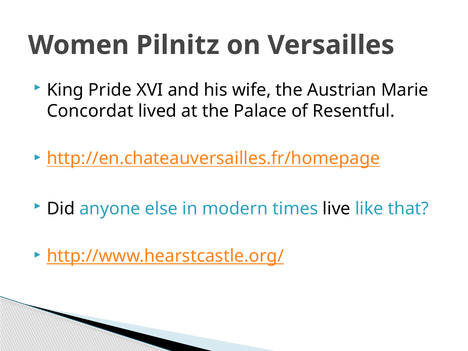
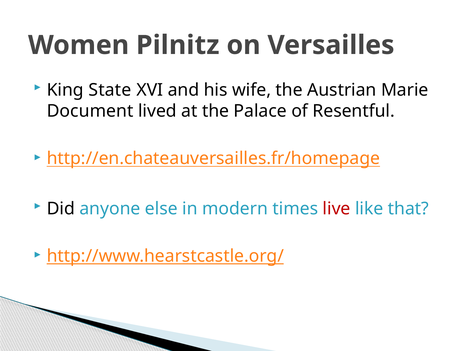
Pride: Pride -> State
Concordat: Concordat -> Document
live colour: black -> red
